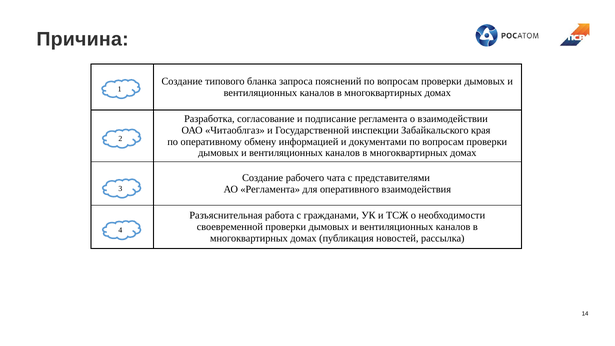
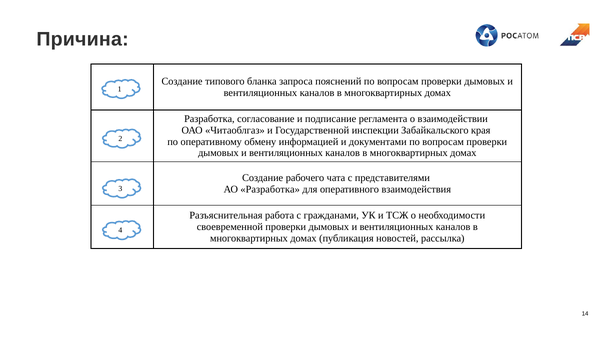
АО Регламента: Регламента -> Разработка
